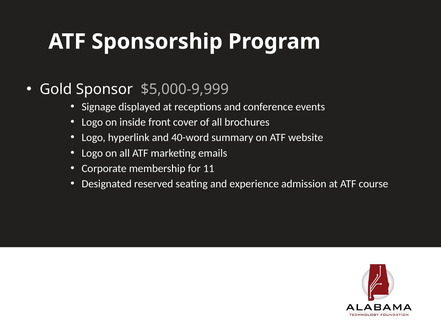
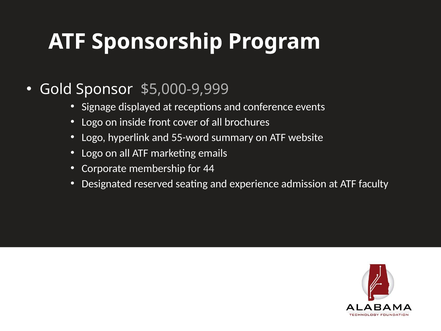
40-word: 40-word -> 55-word
11: 11 -> 44
course: course -> faculty
